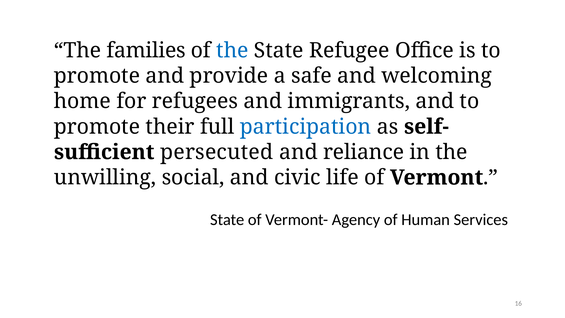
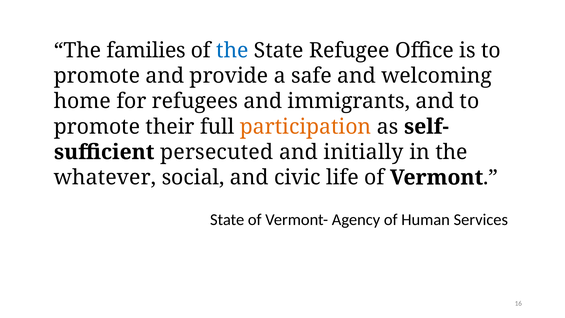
participation colour: blue -> orange
reliance: reliance -> initially
unwilling: unwilling -> whatever
